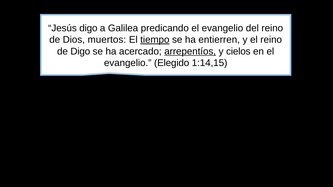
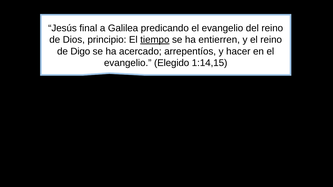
Jesús digo: digo -> final
muertos: muertos -> principio
arrepentíos underline: present -> none
cielos: cielos -> hacer
